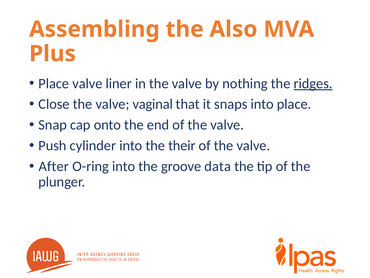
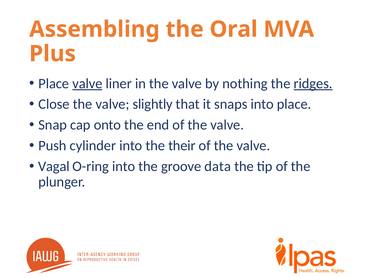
Also: Also -> Oral
valve at (87, 83) underline: none -> present
vaginal: vaginal -> slightly
After: After -> Vagal
